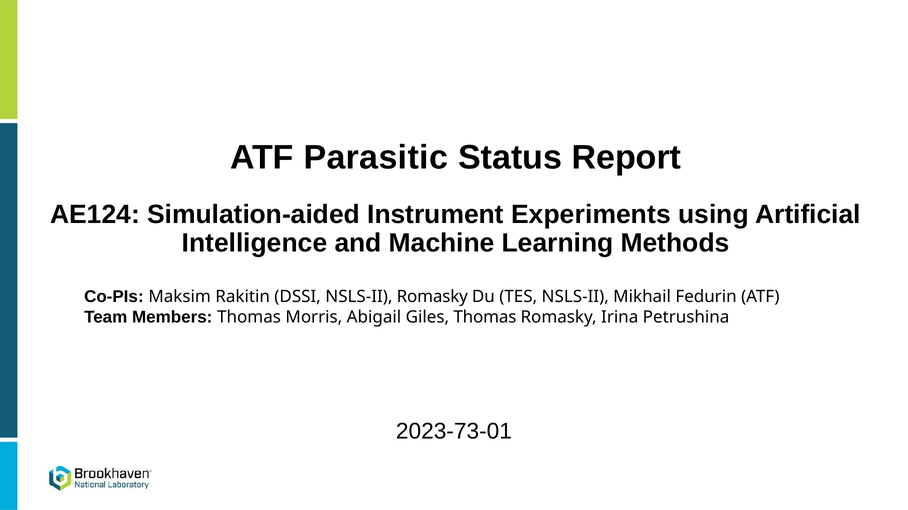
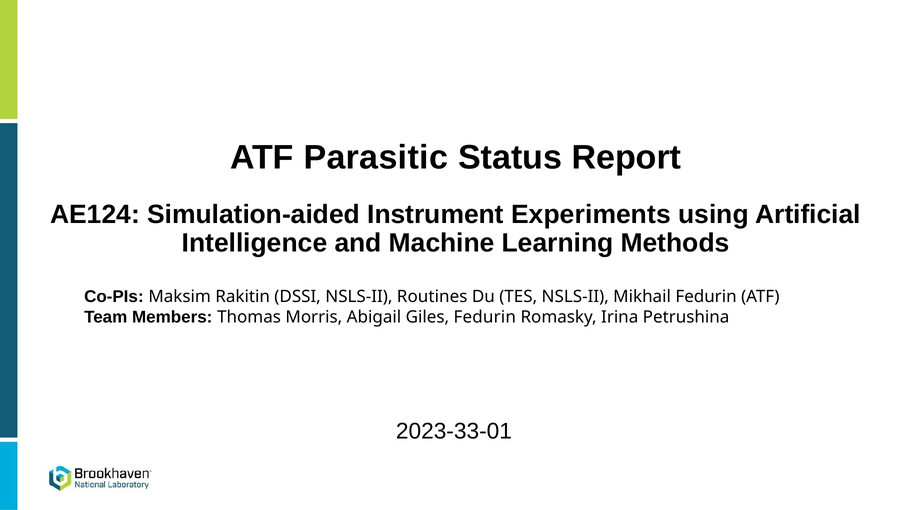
NSLS-II Romasky: Romasky -> Routines
Giles Thomas: Thomas -> Fedurin
2023-73-01: 2023-73-01 -> 2023-33-01
